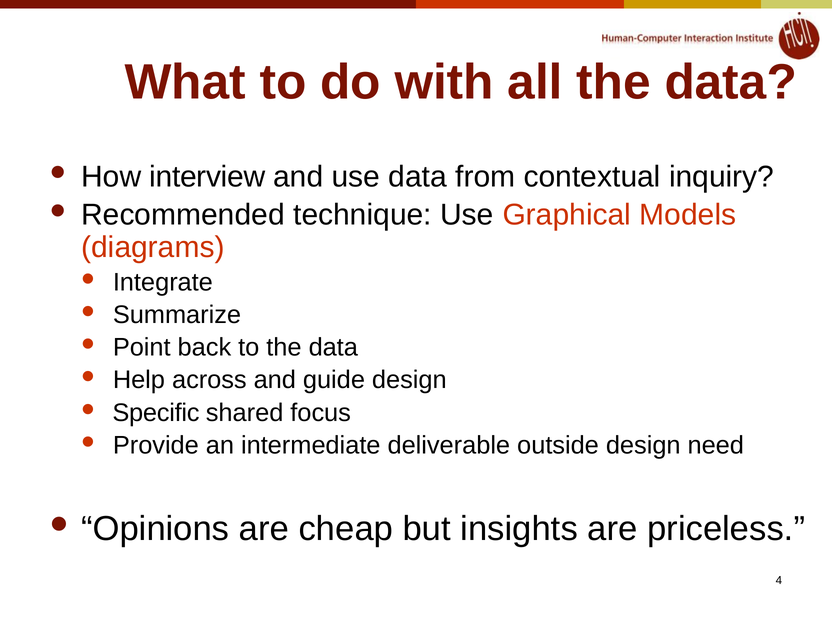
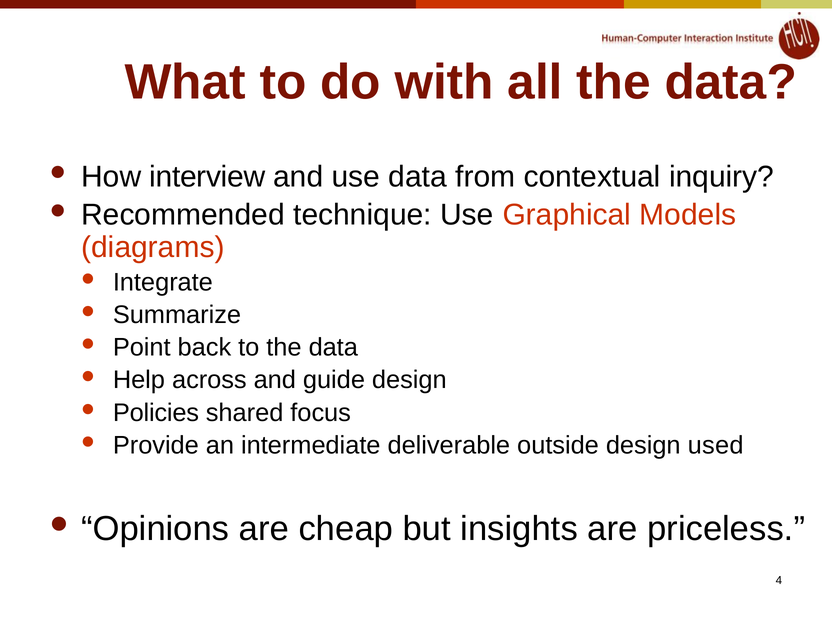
Specific: Specific -> Policies
need: need -> used
